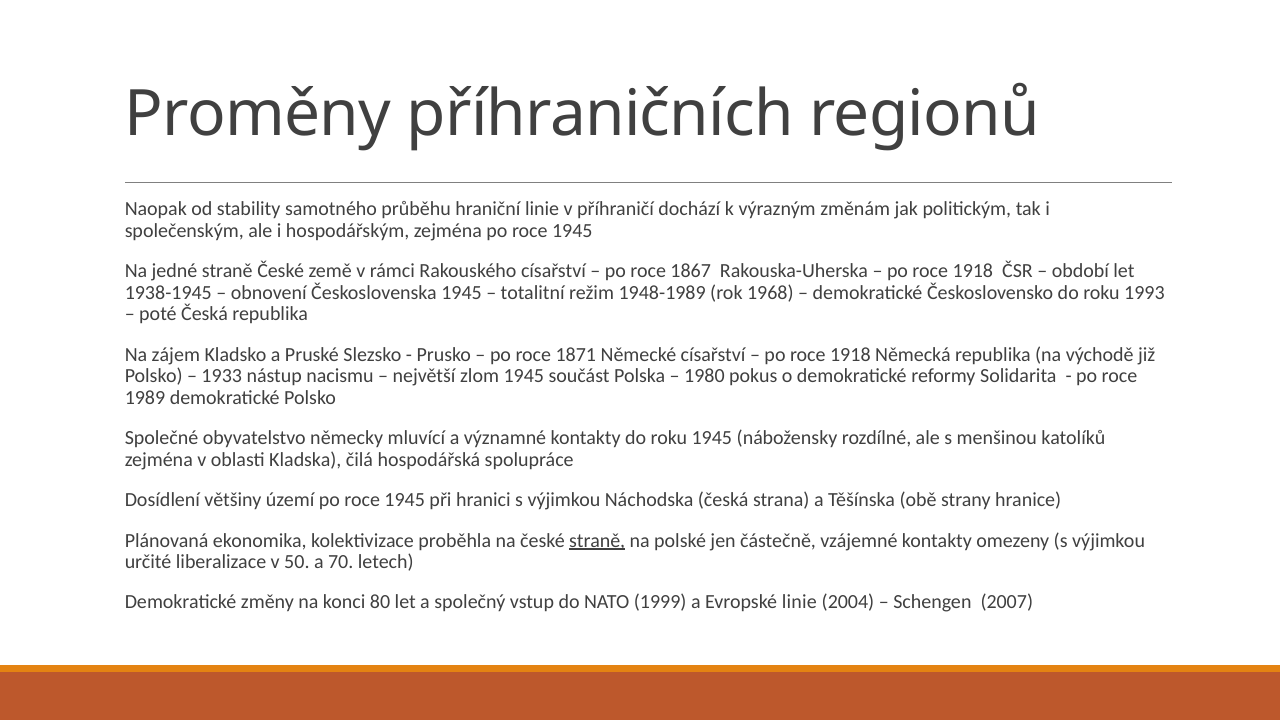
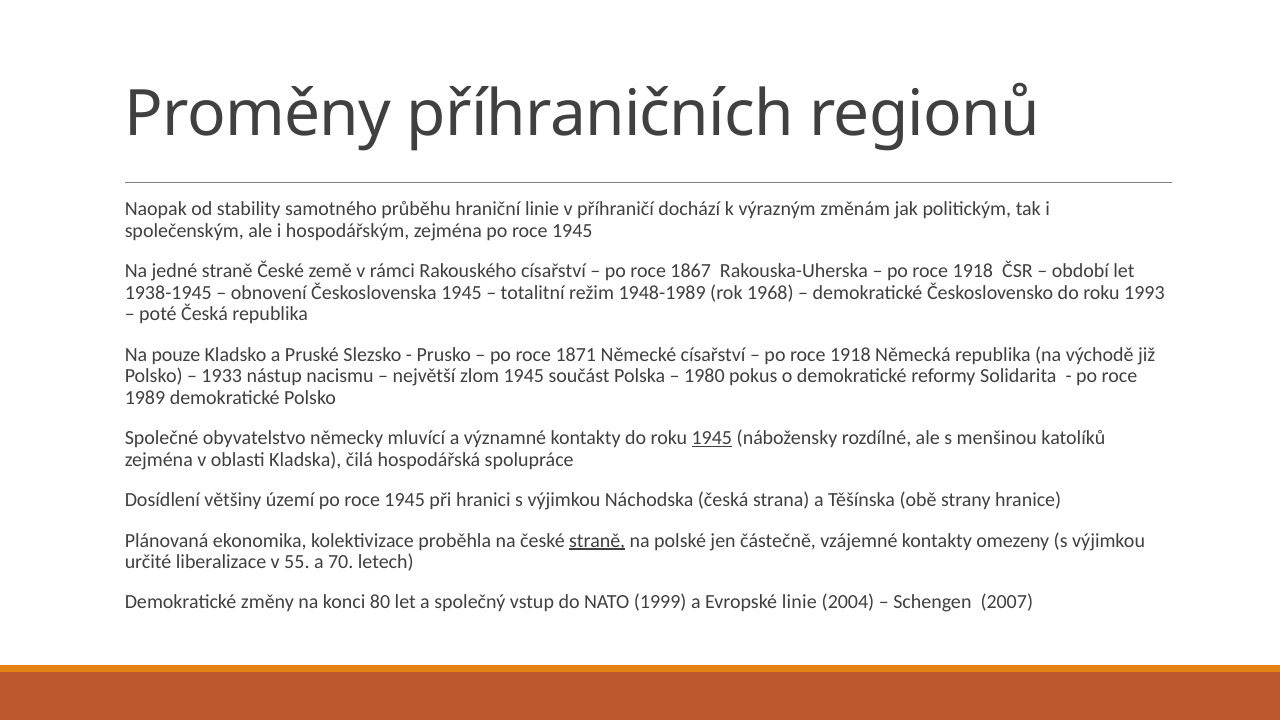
zájem: zájem -> pouze
1945 at (712, 438) underline: none -> present
50: 50 -> 55
